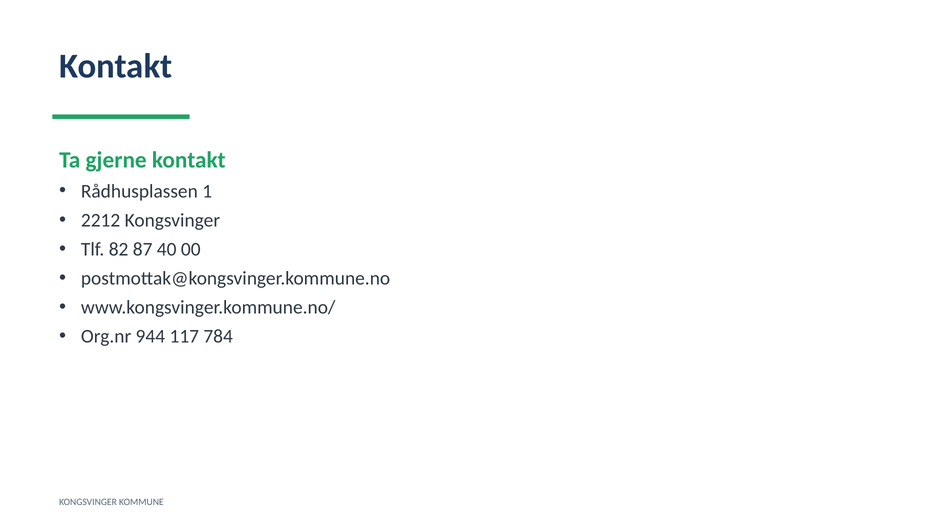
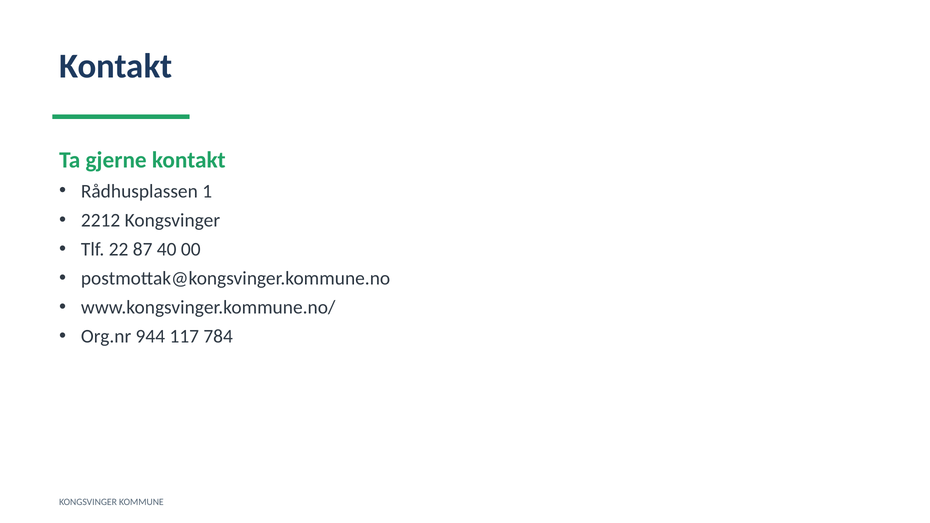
82: 82 -> 22
